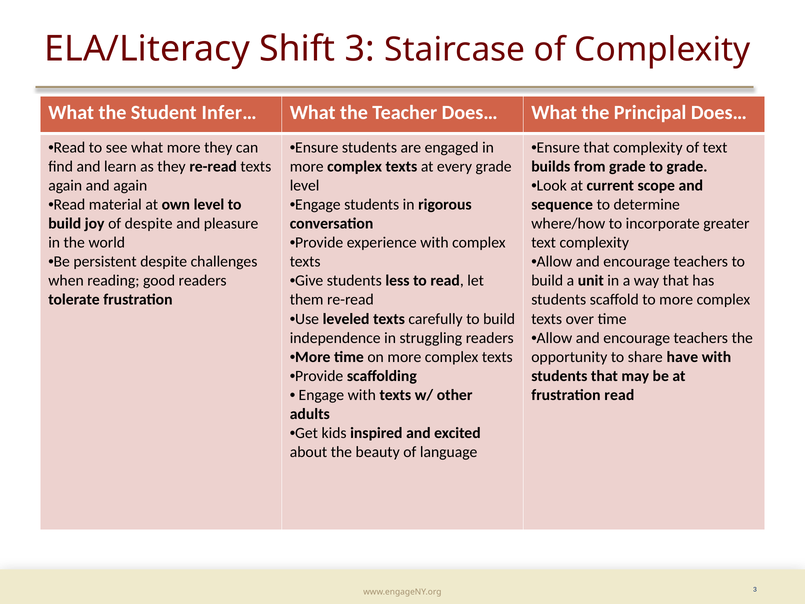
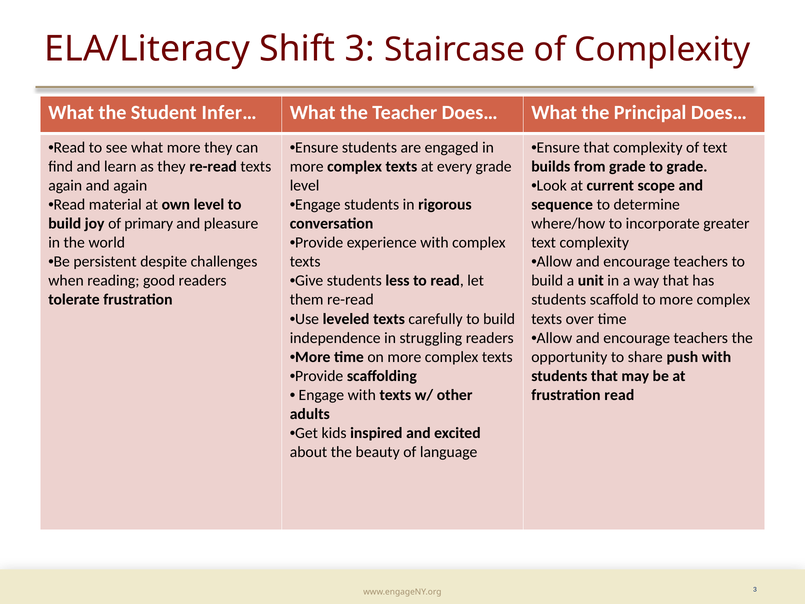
of despite: despite -> primary
have: have -> push
